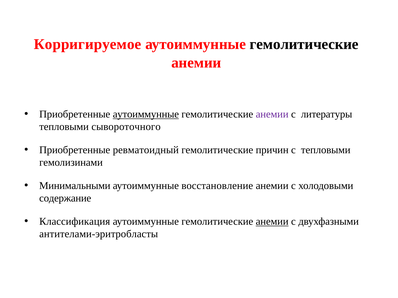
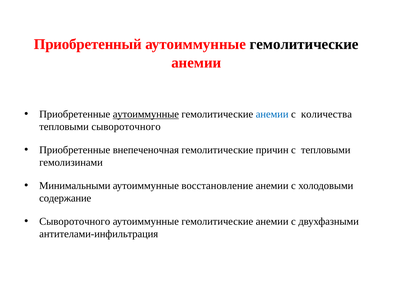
Корригируемое: Корригируемое -> Приобретенный
анемии at (272, 114) colour: purple -> blue
литературы: литературы -> количества
ревматоидный: ревматоидный -> внепеченочная
Классификация at (75, 222): Классификация -> Сывороточного
анемии at (272, 222) underline: present -> none
антителами-эритробласты: антителами-эритробласты -> антителами-инфильтрация
